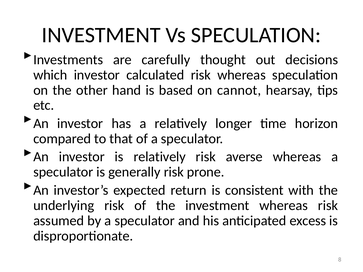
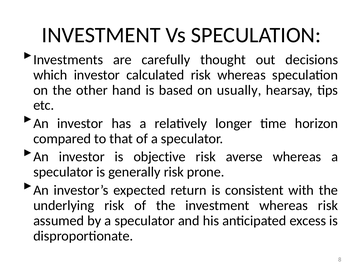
cannot: cannot -> usually
is relatively: relatively -> objective
